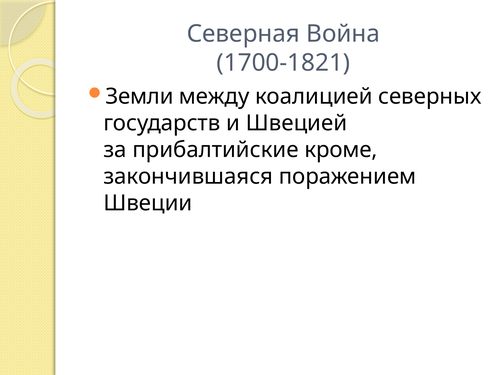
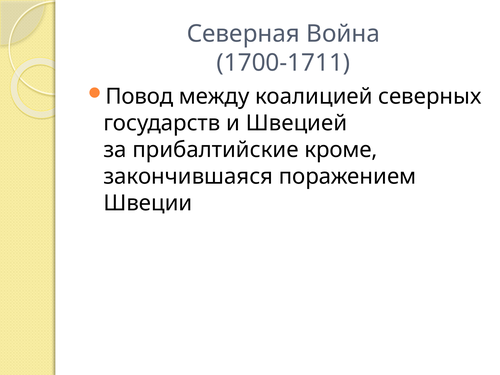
1700-1821: 1700-1821 -> 1700-1711
Земли: Земли -> Повод
